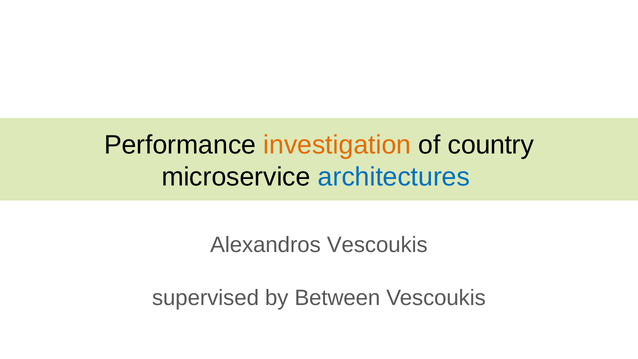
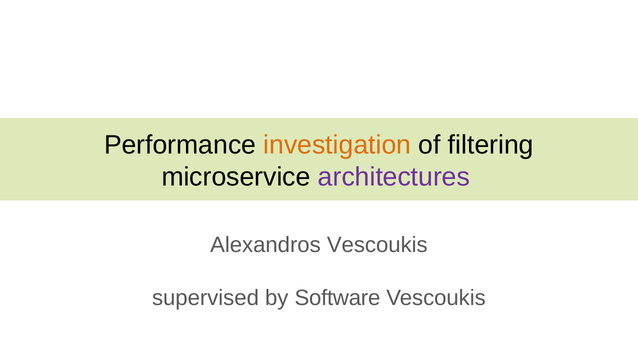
country: country -> filtering
architectures colour: blue -> purple
Between: Between -> Software
